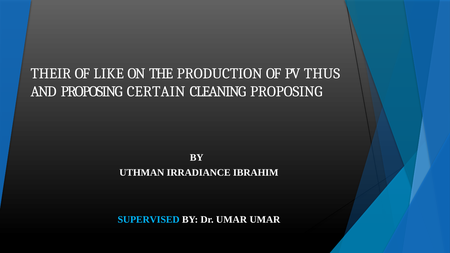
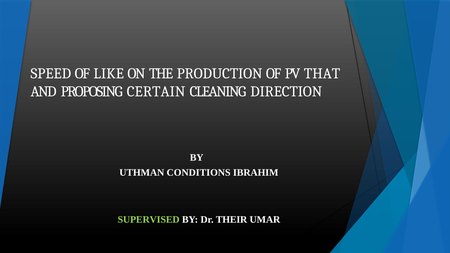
THEIR: THEIR -> SPEED
THUS: THUS -> THAT
CLEANING PROPOSING: PROPOSING -> DIRECTION
IRRADIANCE: IRRADIANCE -> CONDITIONS
SUPERVISED colour: light blue -> light green
Dr UMAR: UMAR -> THEIR
